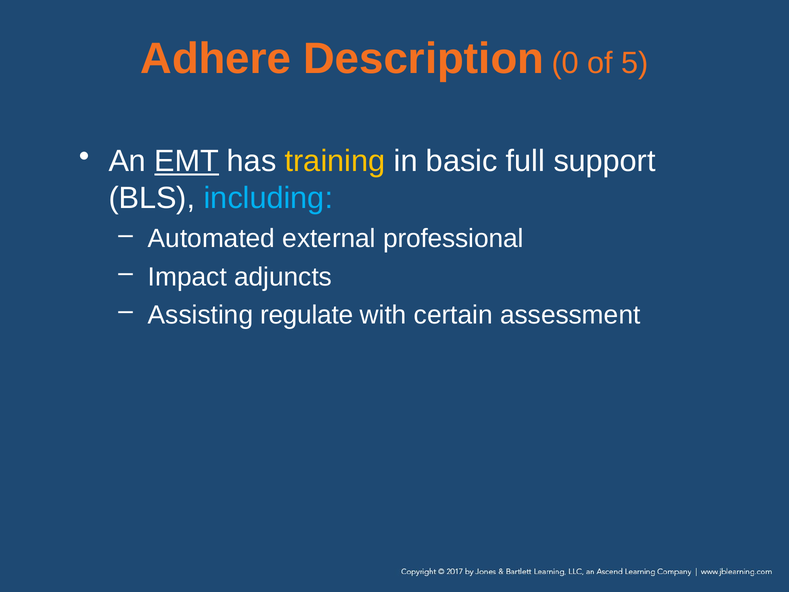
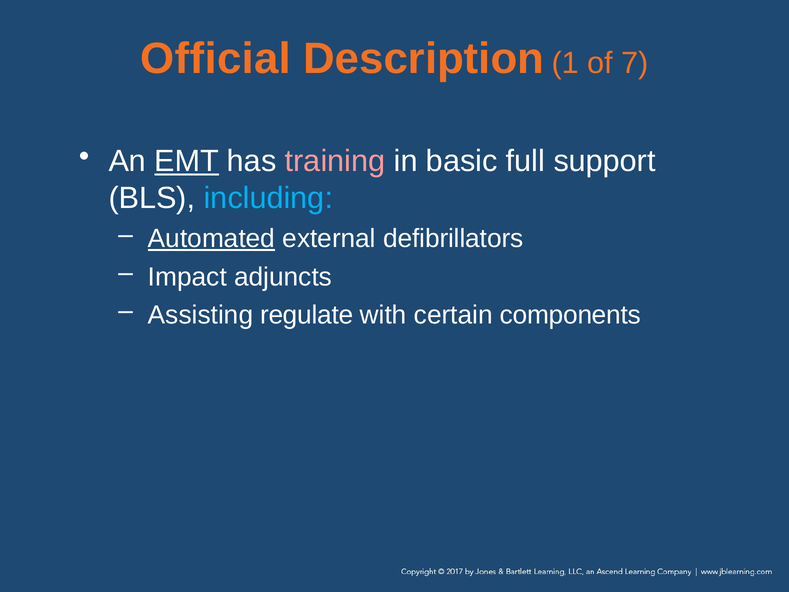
Adhere: Adhere -> Official
0: 0 -> 1
5: 5 -> 7
training colour: yellow -> pink
Automated underline: none -> present
professional: professional -> defibrillators
assessment: assessment -> components
